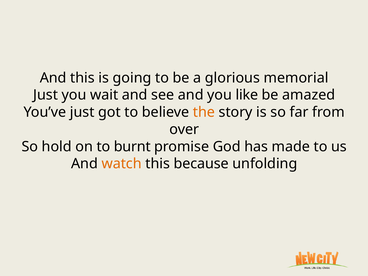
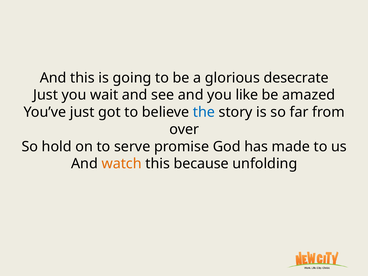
memorial: memorial -> desecrate
the colour: orange -> blue
burnt: burnt -> serve
